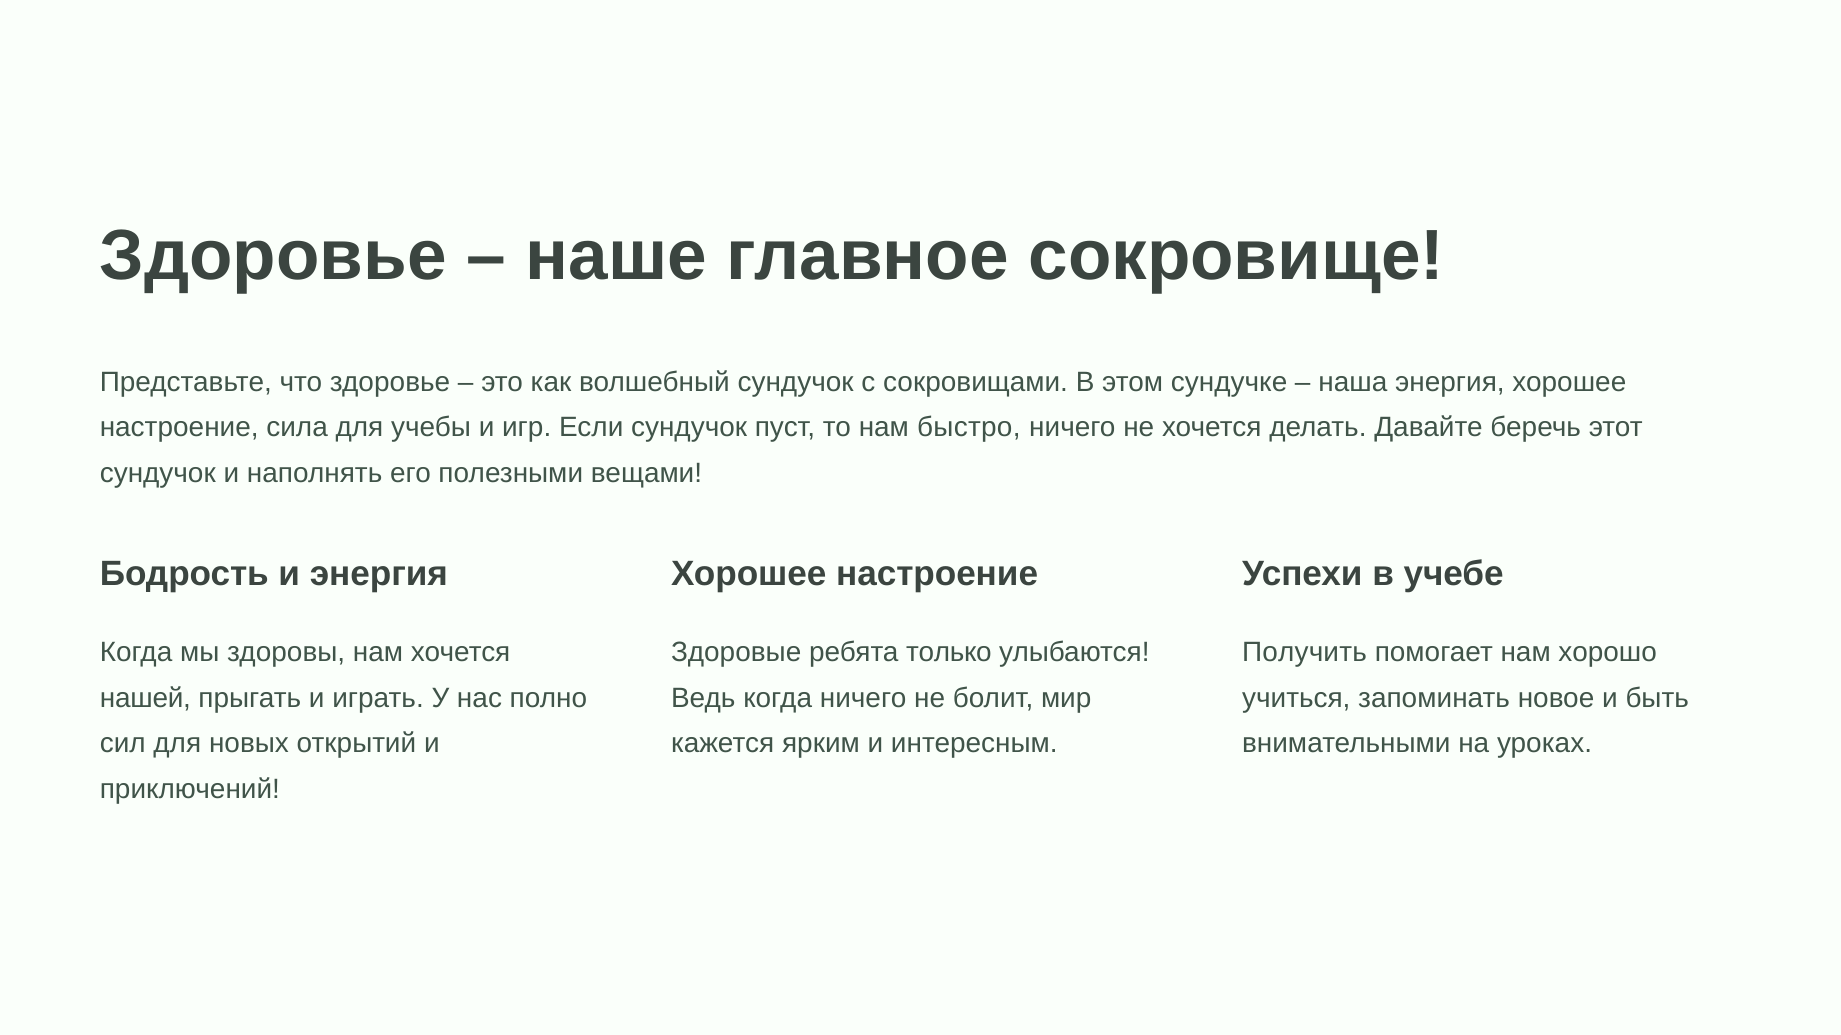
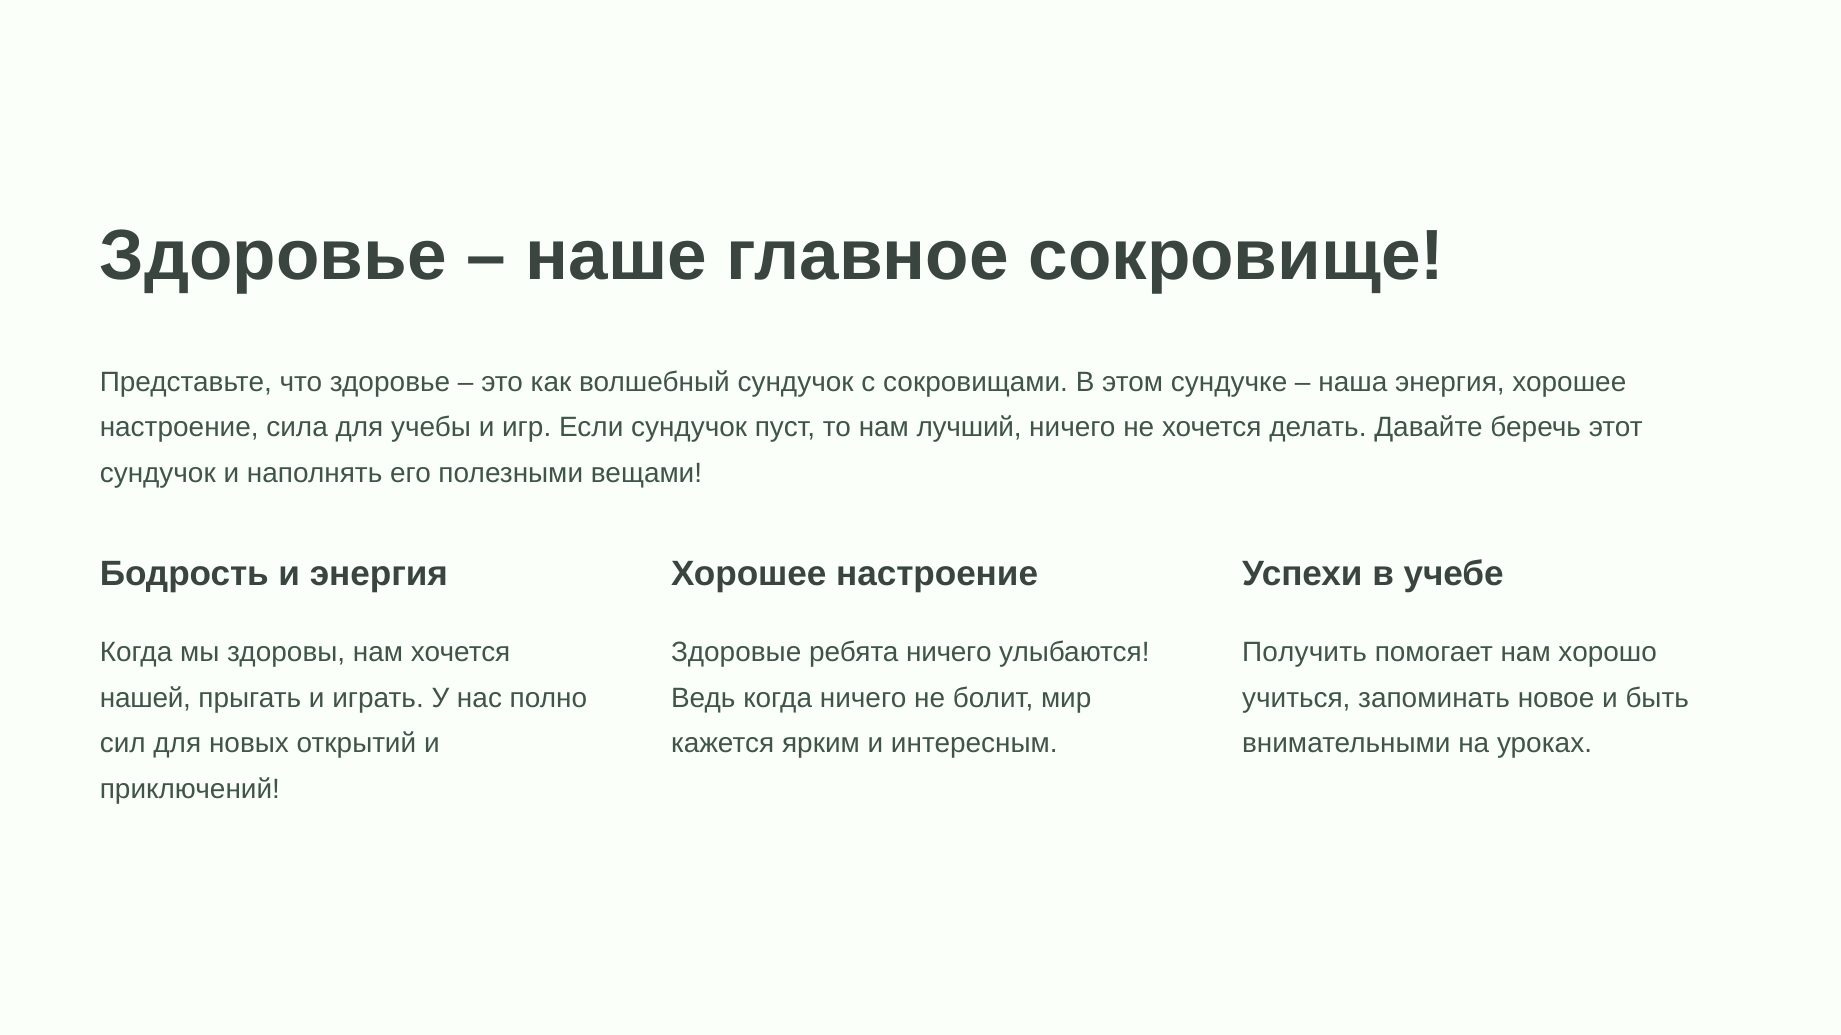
быстро: быстро -> лучший
ребята только: только -> ничего
